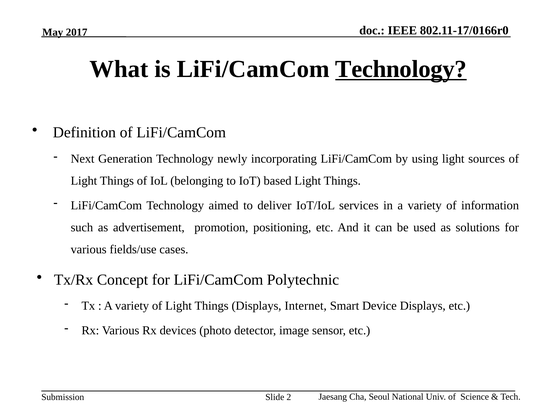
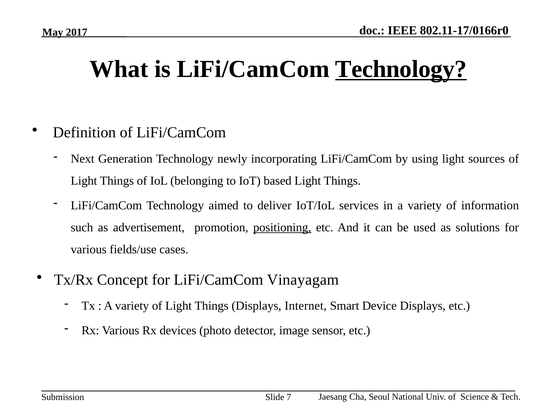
positioning underline: none -> present
Polytechnic: Polytechnic -> Vinayagam
2: 2 -> 7
